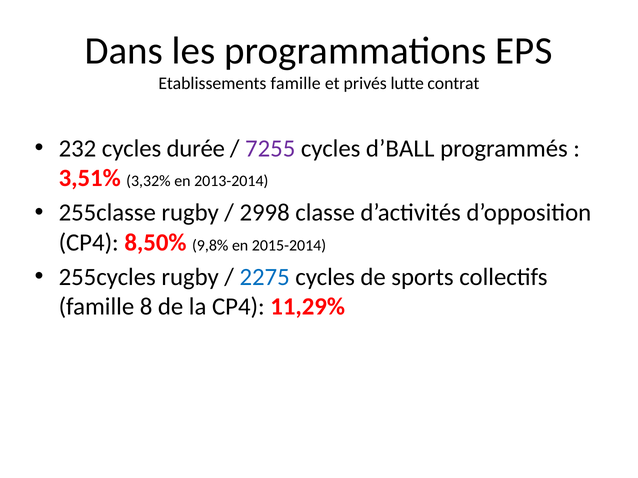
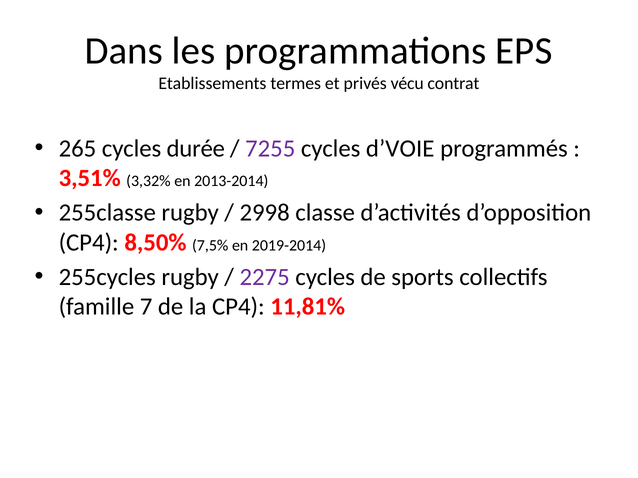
Etablissements famille: famille -> termes
lutte: lutte -> vécu
232: 232 -> 265
d’BALL: d’BALL -> d’VOIE
9,8%: 9,8% -> 7,5%
2015-2014: 2015-2014 -> 2019-2014
2275 colour: blue -> purple
8: 8 -> 7
11,29%: 11,29% -> 11,81%
